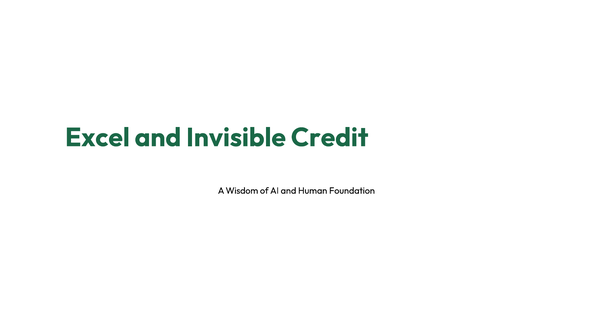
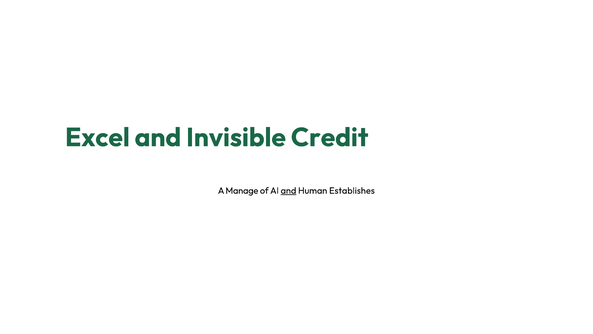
Wisdom: Wisdom -> Manage
and at (288, 190) underline: none -> present
Foundation: Foundation -> Establishes
